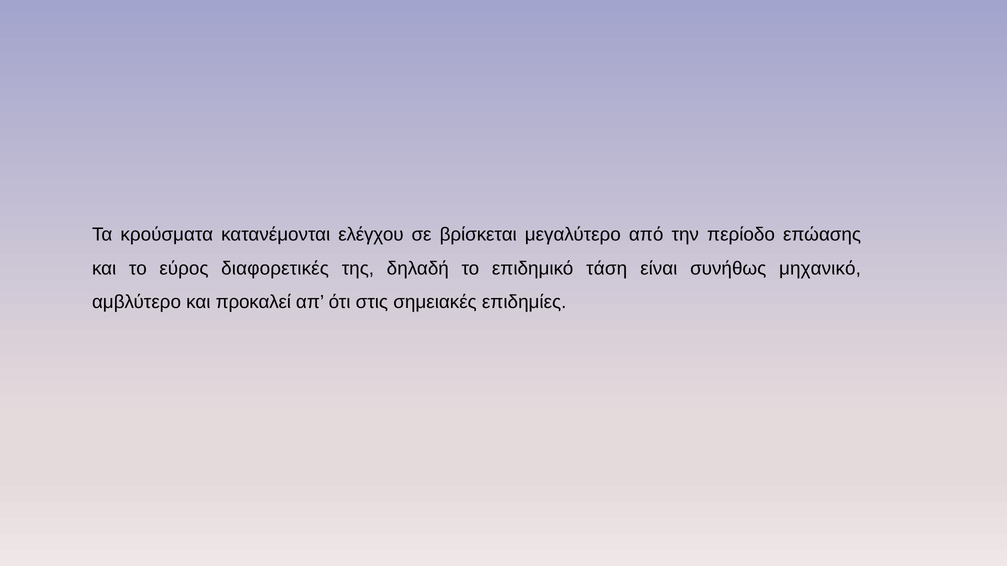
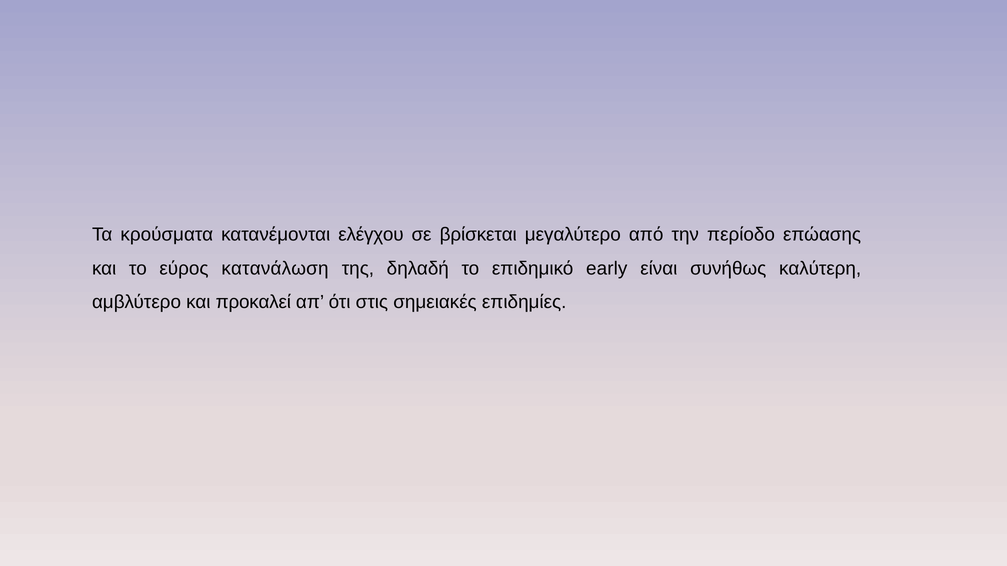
διαφορετικές: διαφορετικές -> κατανάλωση
τάση: τάση -> early
μηχανικό: μηχανικό -> καλύτερη
